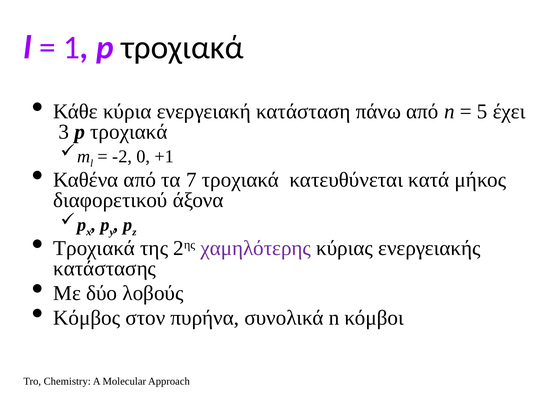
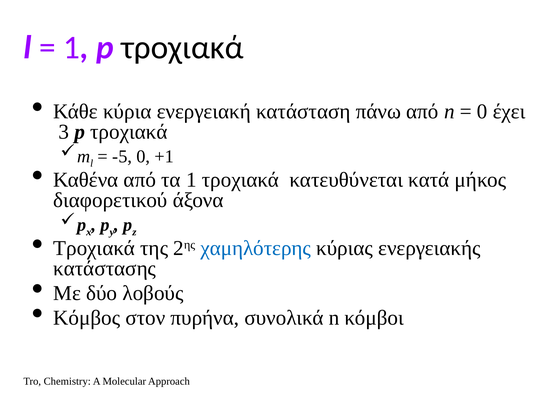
5 at (482, 111): 5 -> 0
-2: -2 -> -5
τα 7: 7 -> 1
χαμηλότερης colour: purple -> blue
